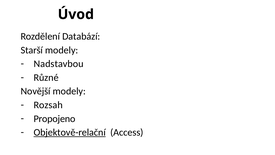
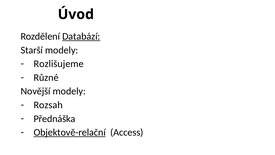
Databází underline: none -> present
Nadstavbou: Nadstavbou -> Rozlišujeme
Propojeno: Propojeno -> Přednáška
